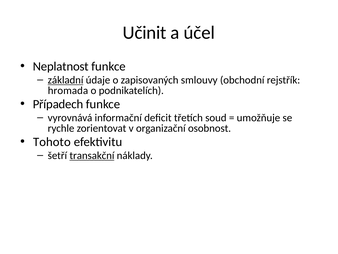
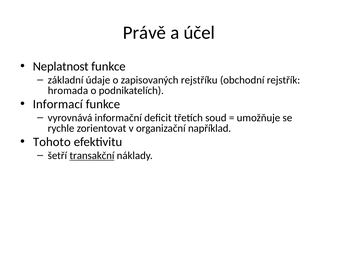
Učinit: Učinit -> Právě
základní underline: present -> none
smlouvy: smlouvy -> rejstříku
Případech: Případech -> Informací
osobnost: osobnost -> například
